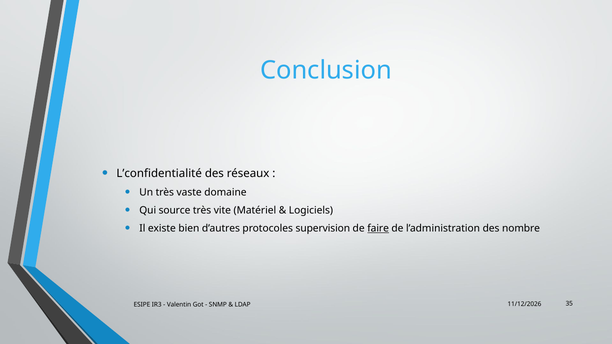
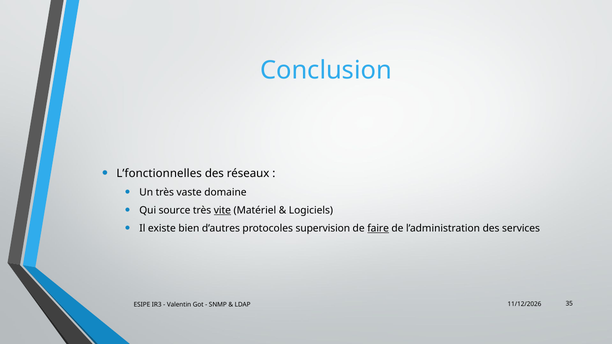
L’confidentialité: L’confidentialité -> L’fonctionnelles
vite underline: none -> present
nombre: nombre -> services
